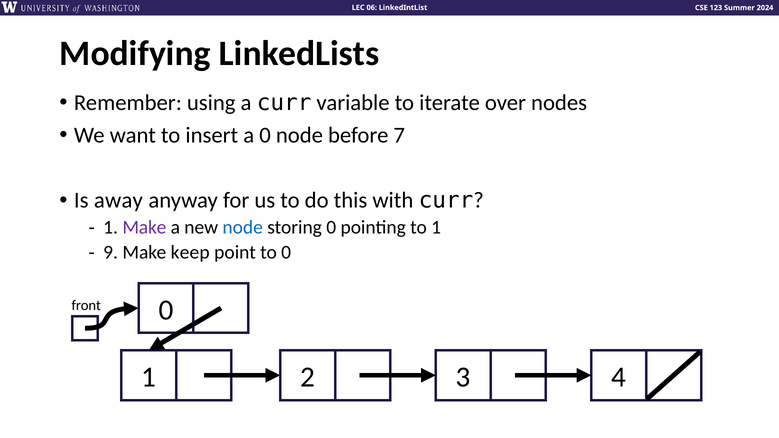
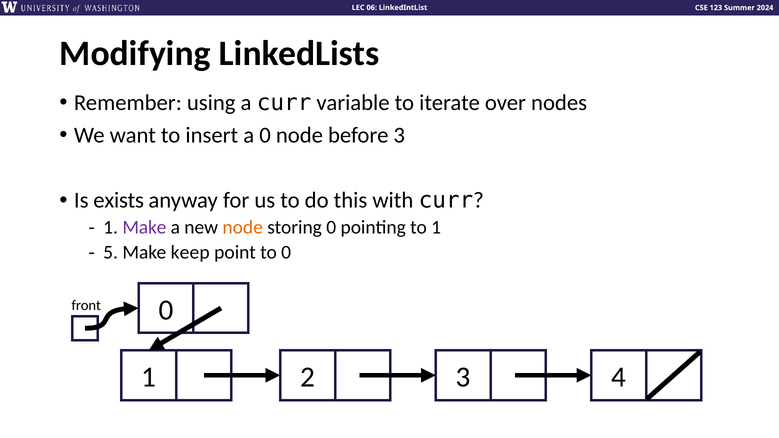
before 7: 7 -> 3
away: away -> exists
node at (243, 227) colour: blue -> orange
9: 9 -> 5
